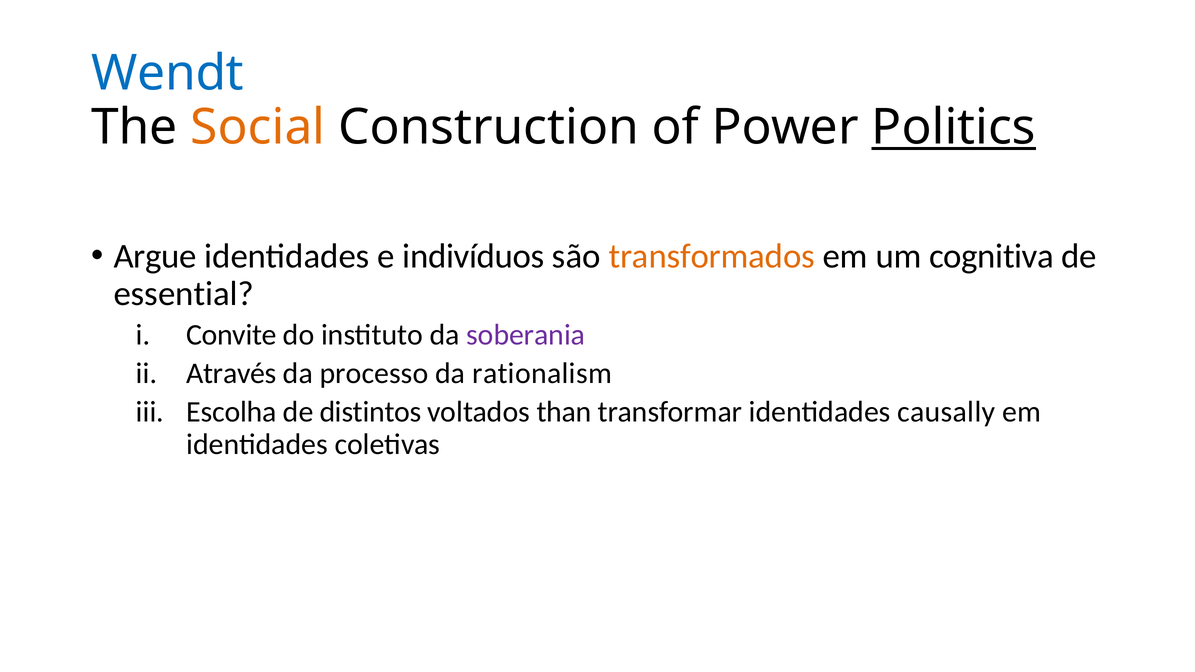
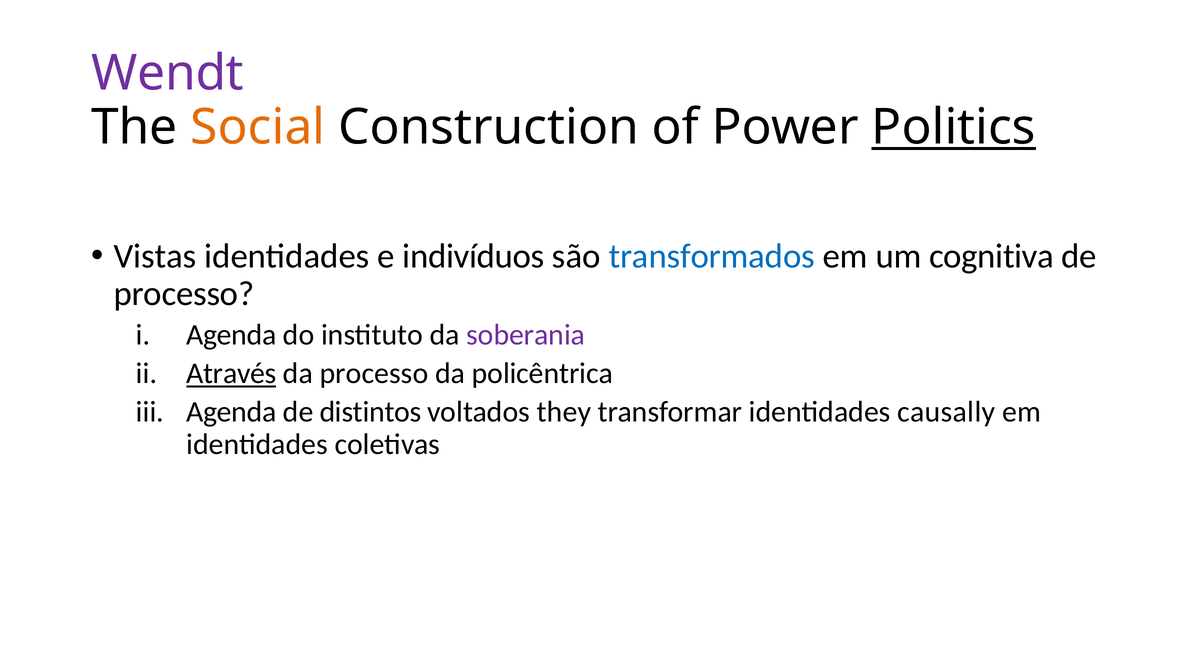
Wendt colour: blue -> purple
Argue: Argue -> Vistas
transformados colour: orange -> blue
essential at (184, 294): essential -> processo
Convite at (231, 335): Convite -> Agenda
Através underline: none -> present
rationalism: rationalism -> policêntrica
Escolha at (231, 412): Escolha -> Agenda
than: than -> they
